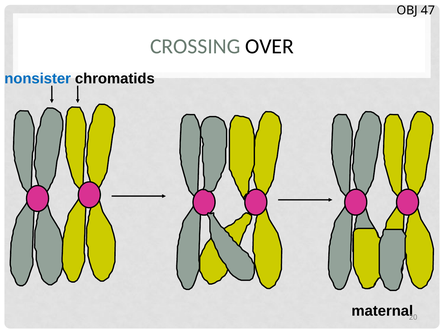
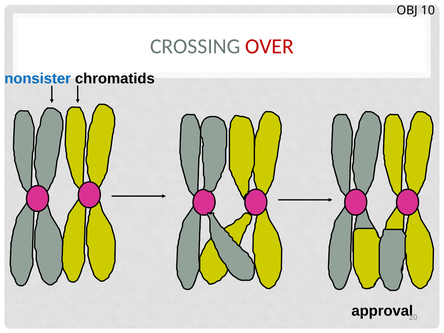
47: 47 -> 10
OVER colour: black -> red
maternal: maternal -> approval
